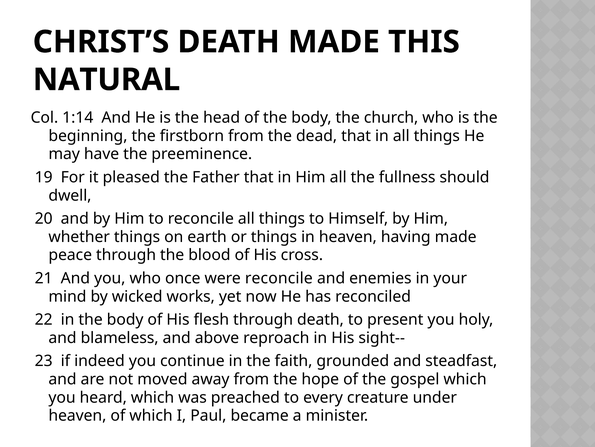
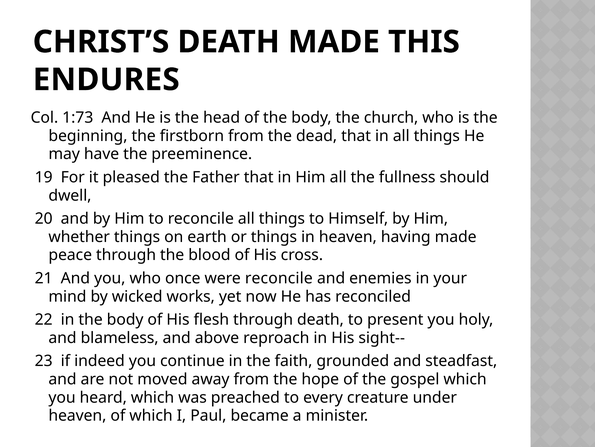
NATURAL: NATURAL -> ENDURES
1:14: 1:14 -> 1:73
